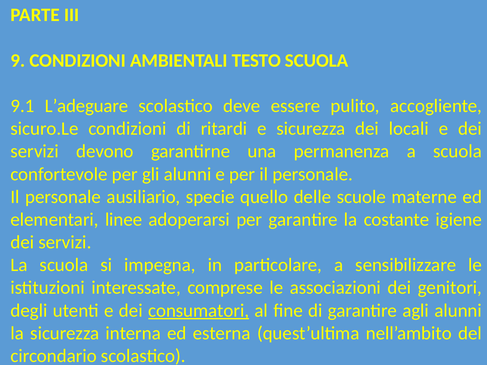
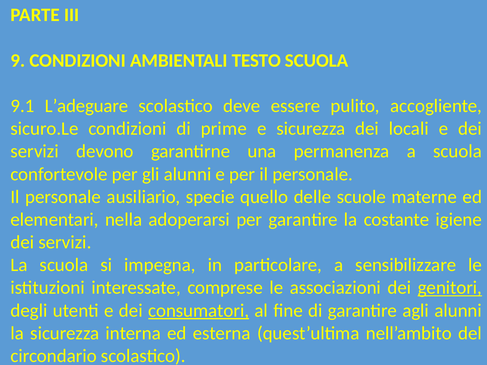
ritardi: ritardi -> prime
linee: linee -> nella
genitori underline: none -> present
